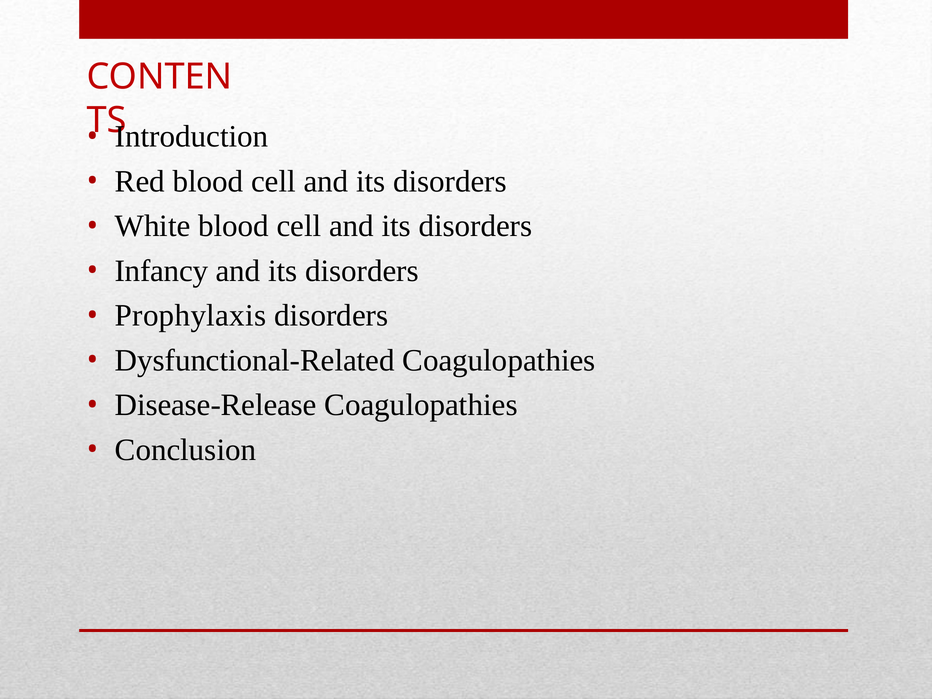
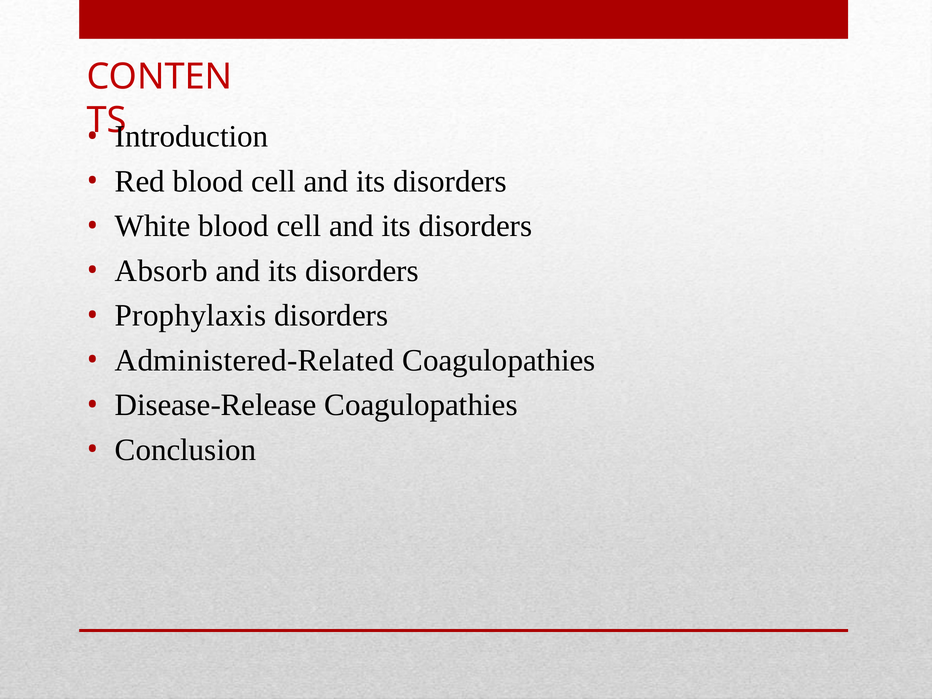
Infancy: Infancy -> Absorb
Dysfunctional-Related: Dysfunctional-Related -> Administered-Related
